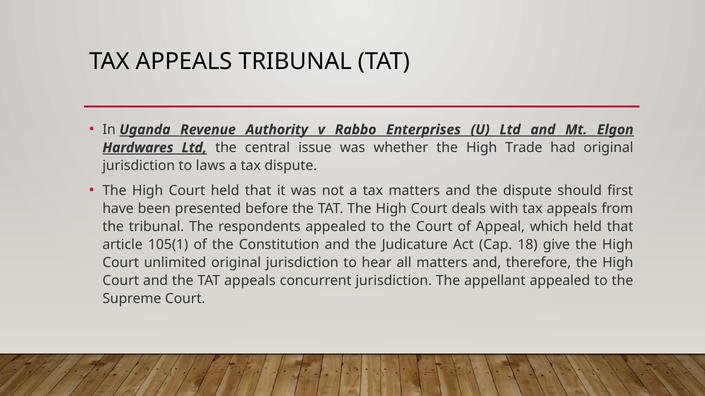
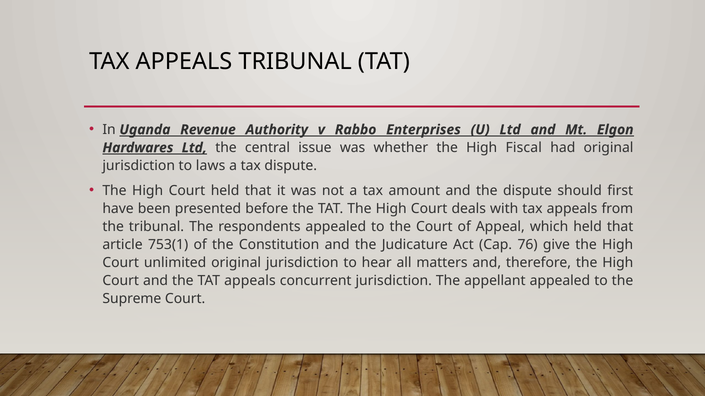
Trade: Trade -> Fiscal
tax matters: matters -> amount
105(1: 105(1 -> 753(1
18: 18 -> 76
